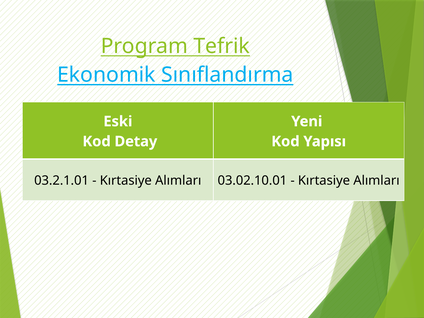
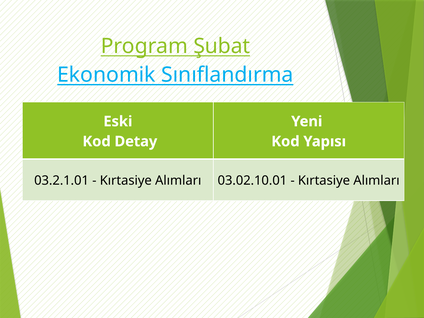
Tefrik: Tefrik -> Şubat
